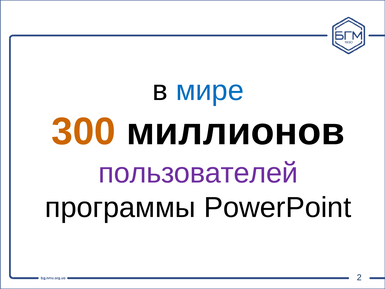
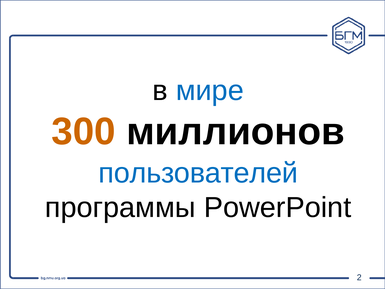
пользователей colour: purple -> blue
